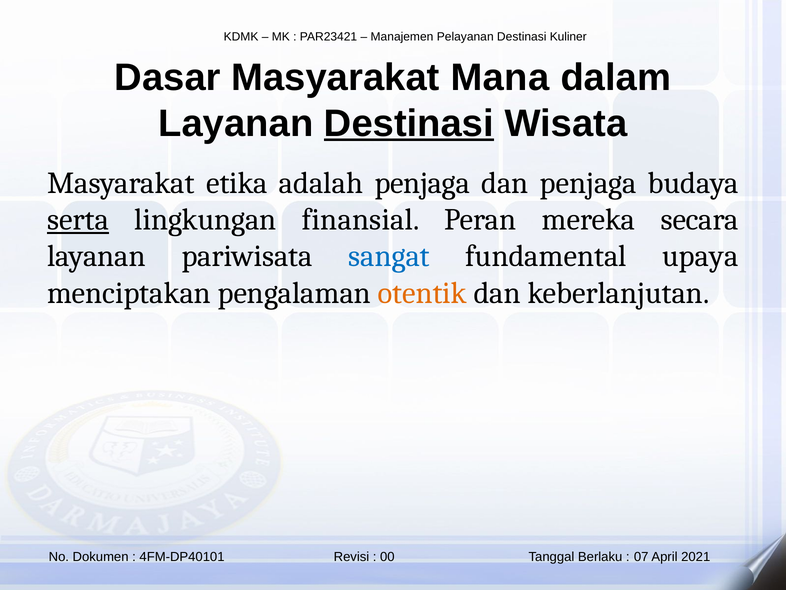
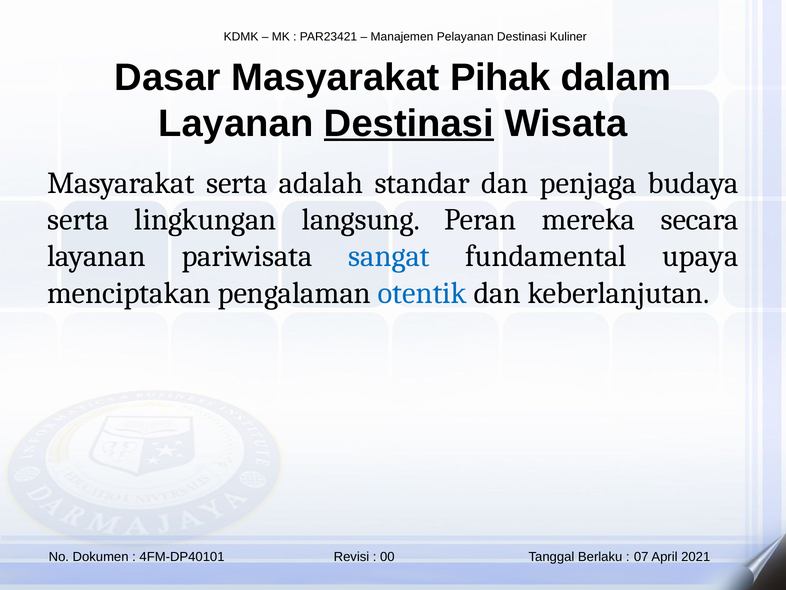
Mana: Mana -> Pihak
Masyarakat etika: etika -> serta
adalah penjaga: penjaga -> standar
serta at (78, 220) underline: present -> none
finansial: finansial -> langsung
otentik colour: orange -> blue
